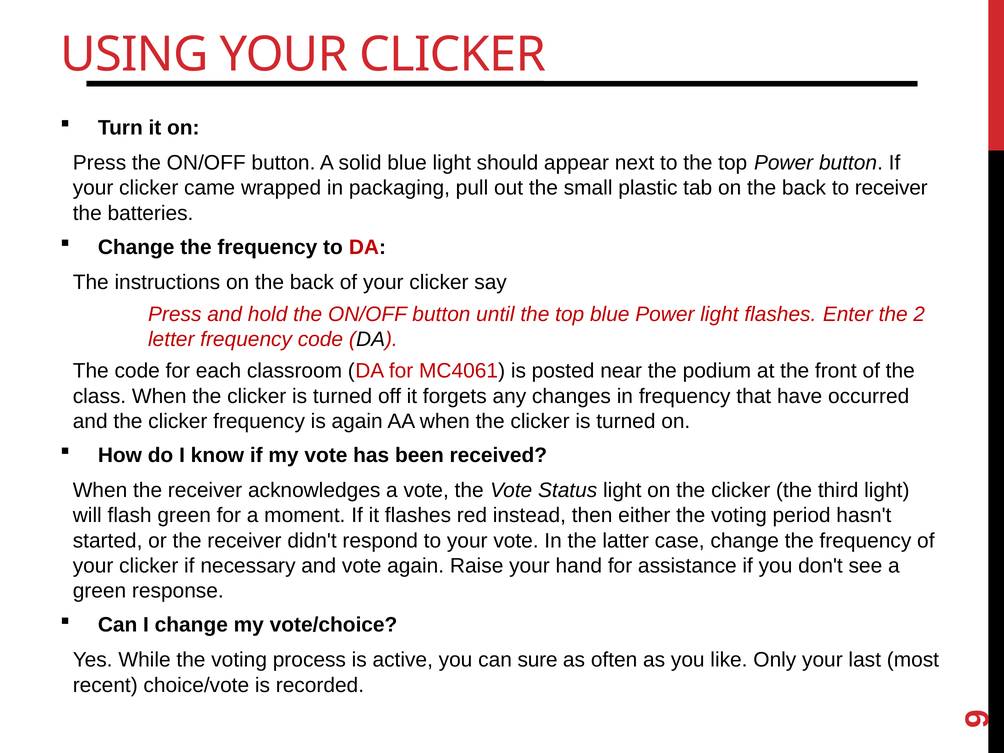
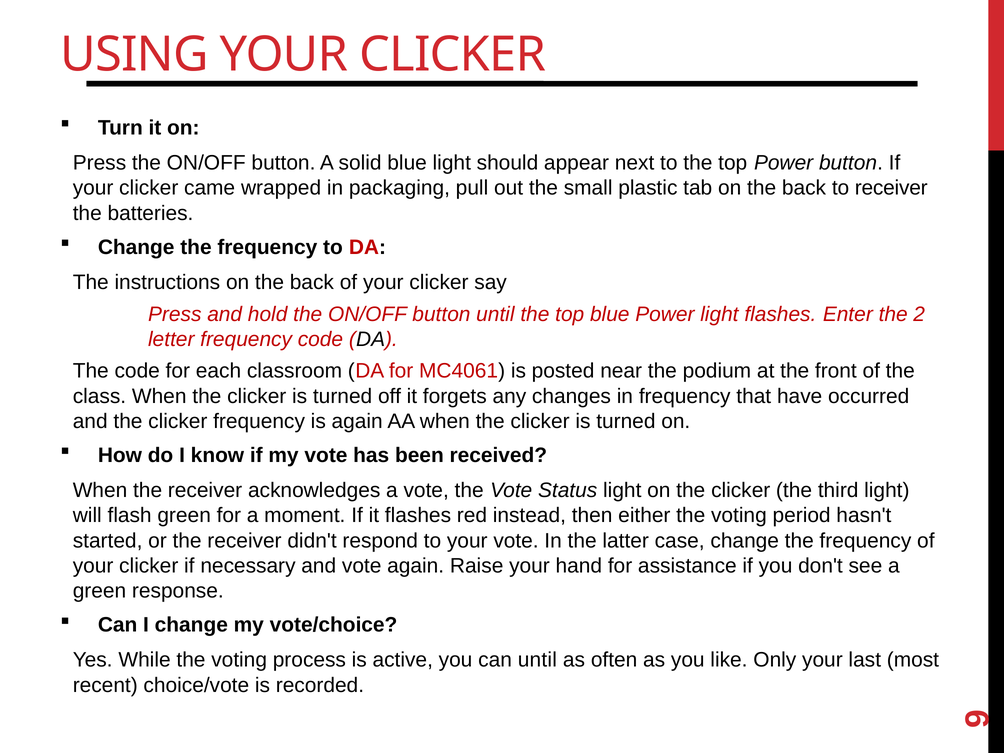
can sure: sure -> until
